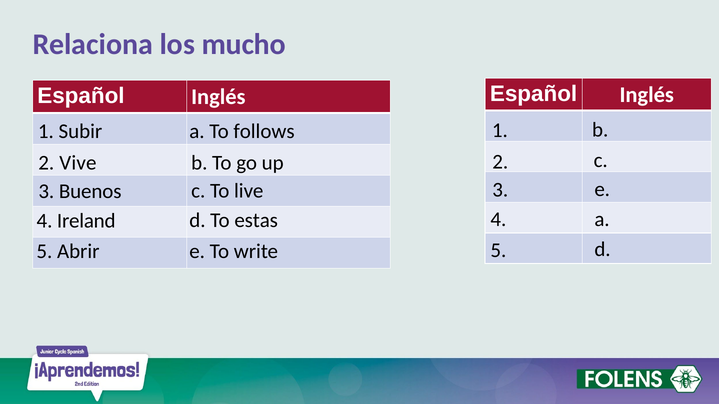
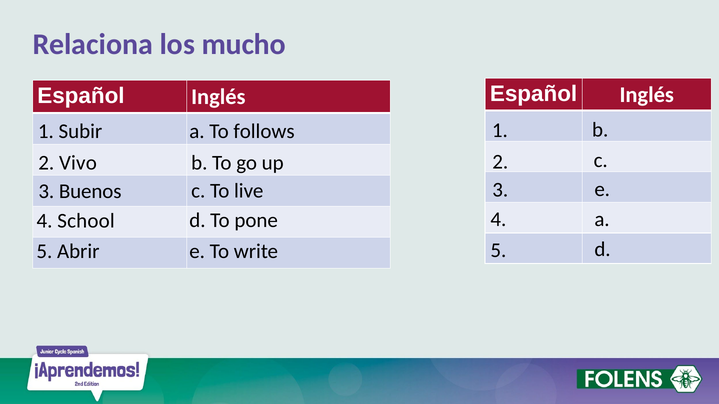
Vive: Vive -> Vivo
estas: estas -> pone
Ireland: Ireland -> School
